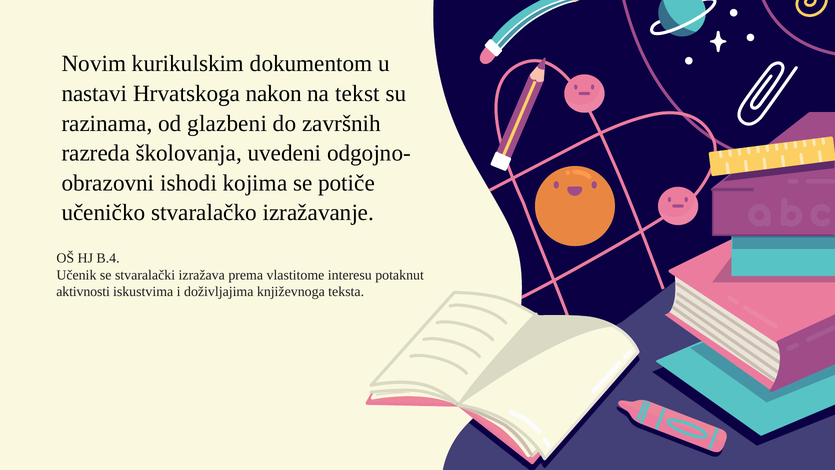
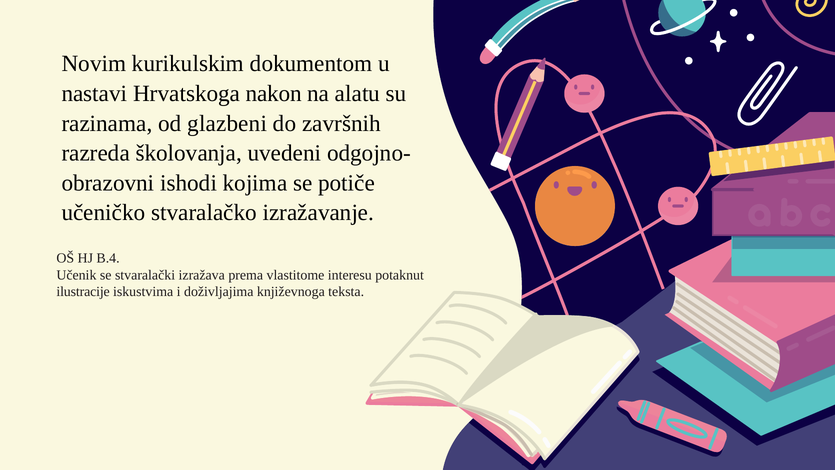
tekst: tekst -> alatu
aktivnosti: aktivnosti -> ilustracije
